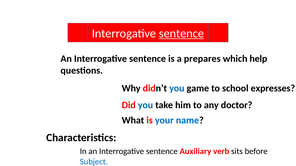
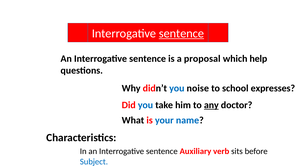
prepares: prepares -> proposal
game: game -> noise
any underline: none -> present
